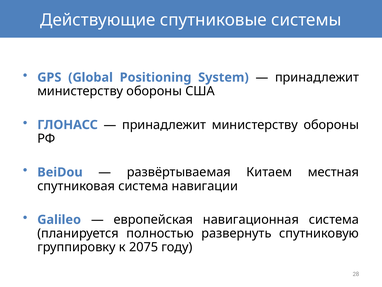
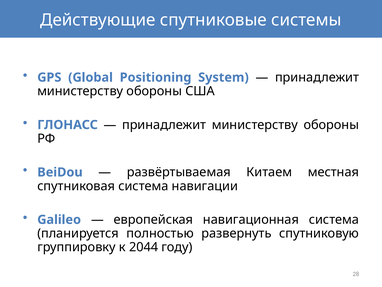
2075: 2075 -> 2044
